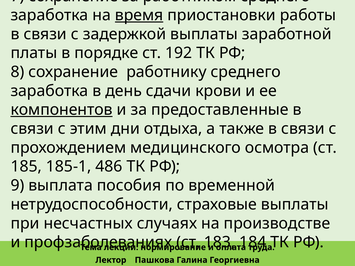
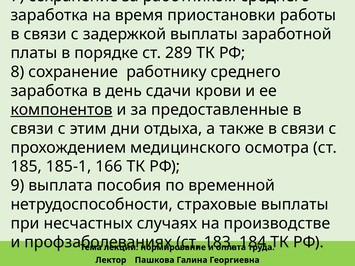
время underline: present -> none
192: 192 -> 289
486: 486 -> 166
